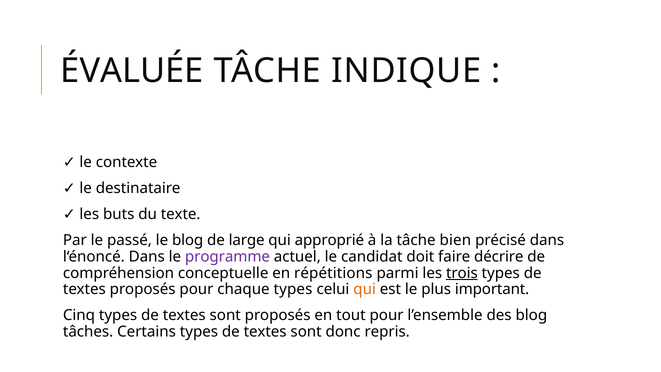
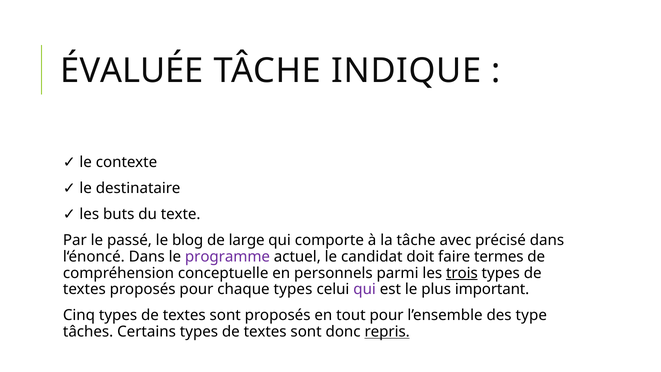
approprié: approprié -> comporte
bien: bien -> avec
décrire: décrire -> termes
répétitions: répétitions -> personnels
qui at (365, 289) colour: orange -> purple
des blog: blog -> type
repris underline: none -> present
